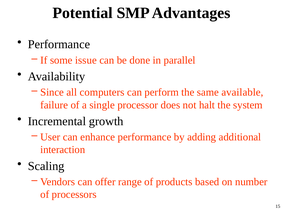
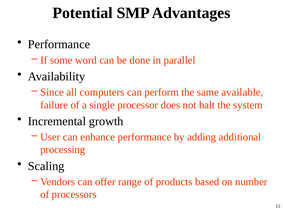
issue: issue -> word
interaction: interaction -> processing
